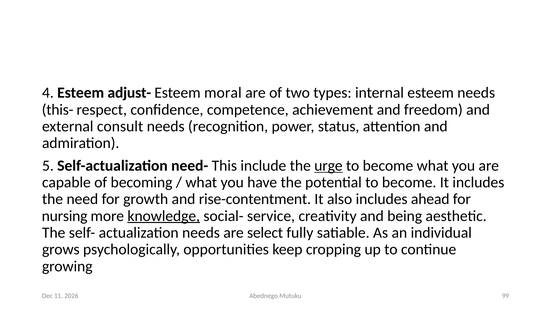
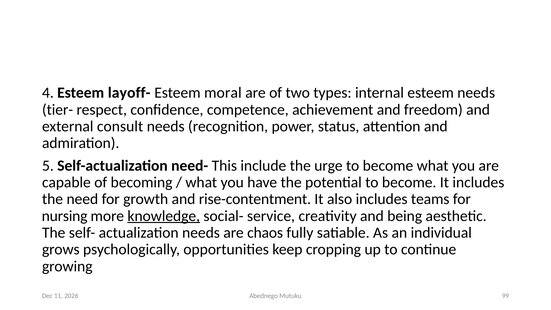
adjust-: adjust- -> layoff-
this-: this- -> tier-
urge underline: present -> none
ahead: ahead -> teams
select: select -> chaos
